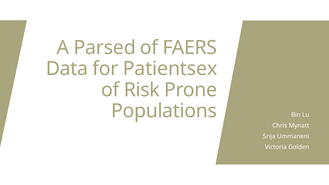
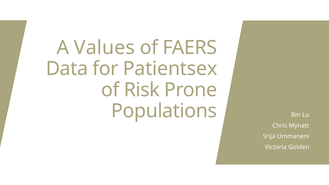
Parsed: Parsed -> Values
